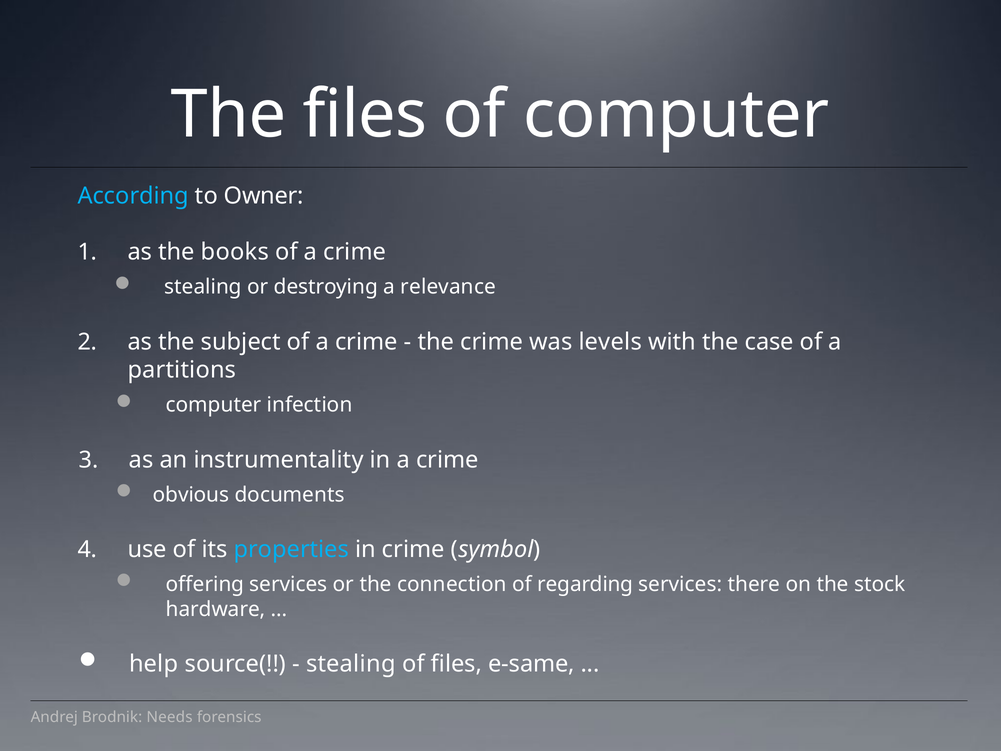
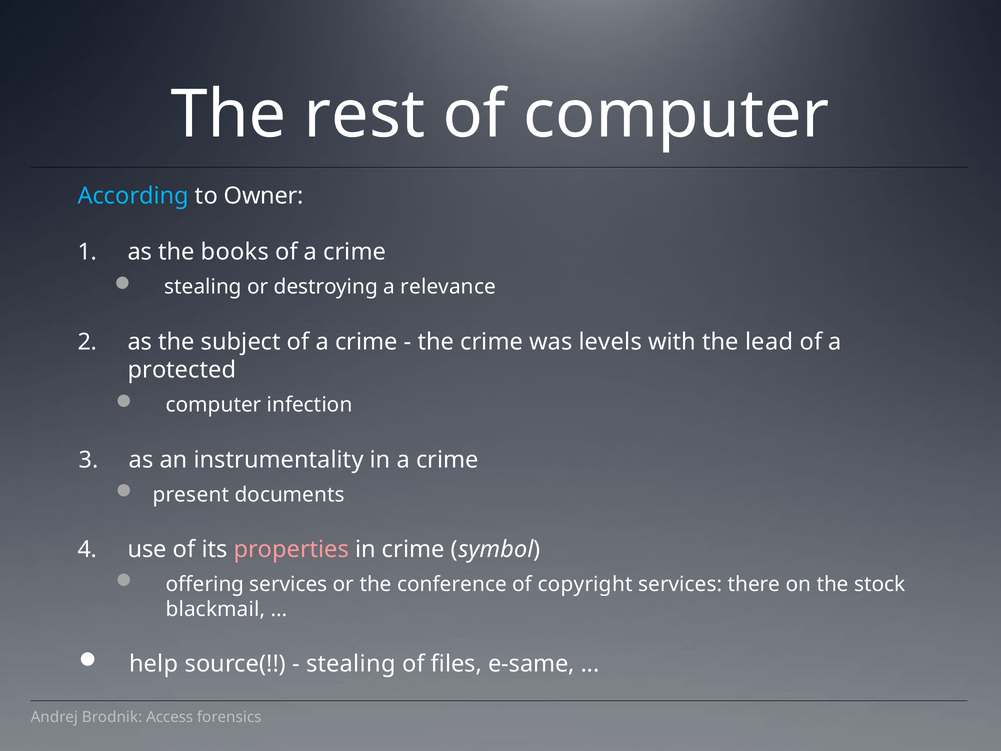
The files: files -> rest
case: case -> lead
partitions: partitions -> protected
obvious: obvious -> present
properties colour: light blue -> pink
connection: connection -> conference
regarding: regarding -> copyright
hardware: hardware -> blackmail
Needs: Needs -> Access
